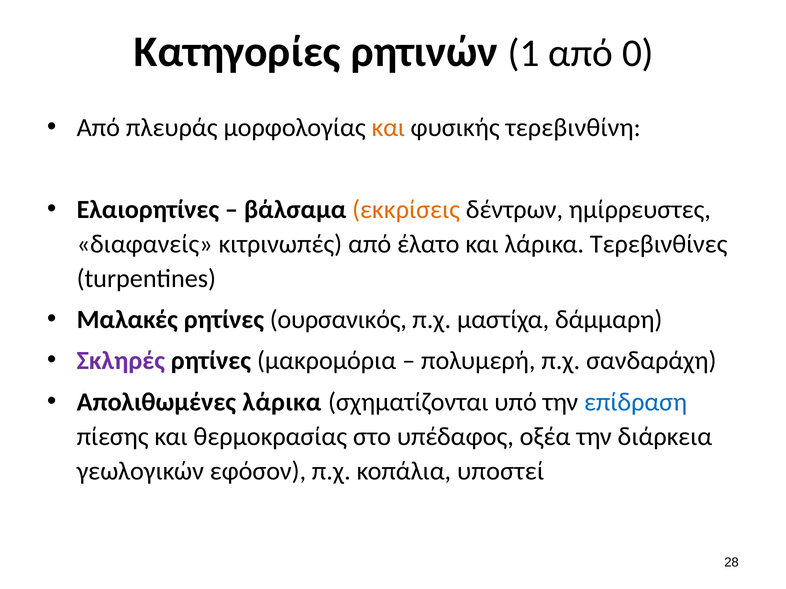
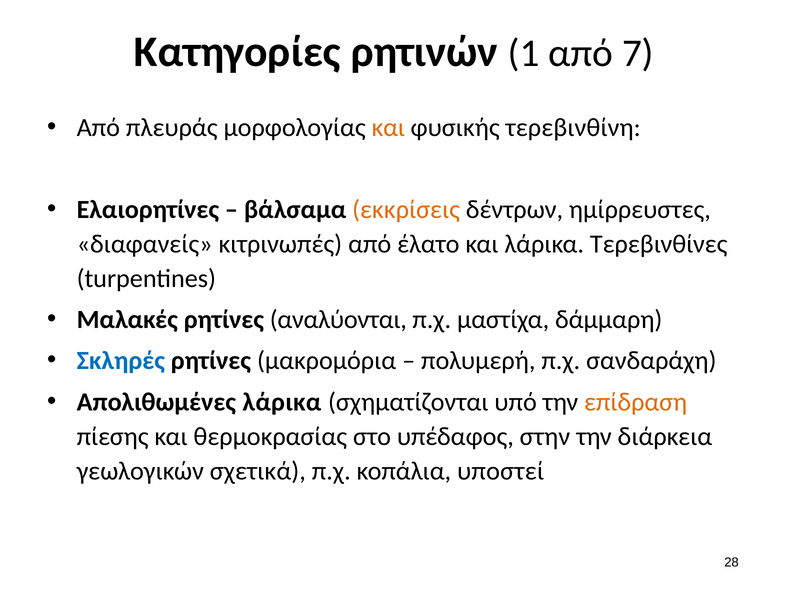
0: 0 -> 7
ουρσανικός: ουρσανικός -> αναλύονται
Σκληρές colour: purple -> blue
επίδραση colour: blue -> orange
οξέα: οξέα -> στην
εφόσον: εφόσον -> σχετικά
